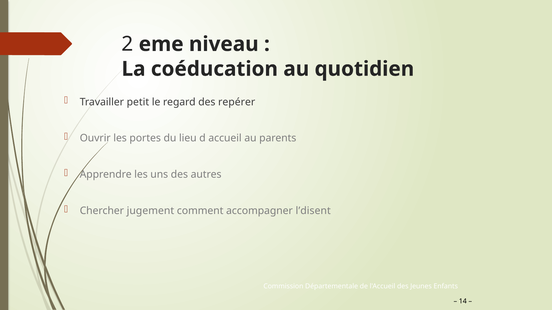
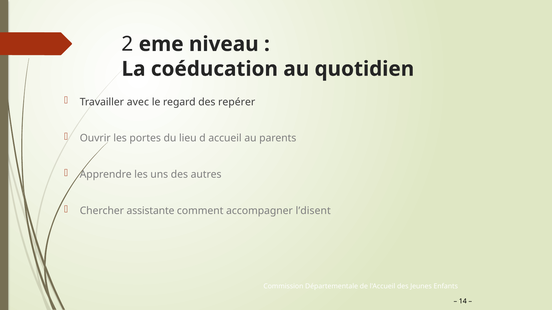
petit: petit -> avec
jugement: jugement -> assistante
